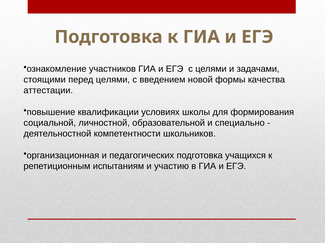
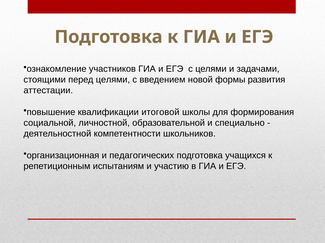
качества: качества -> развития
условиях: условиях -> итоговой
